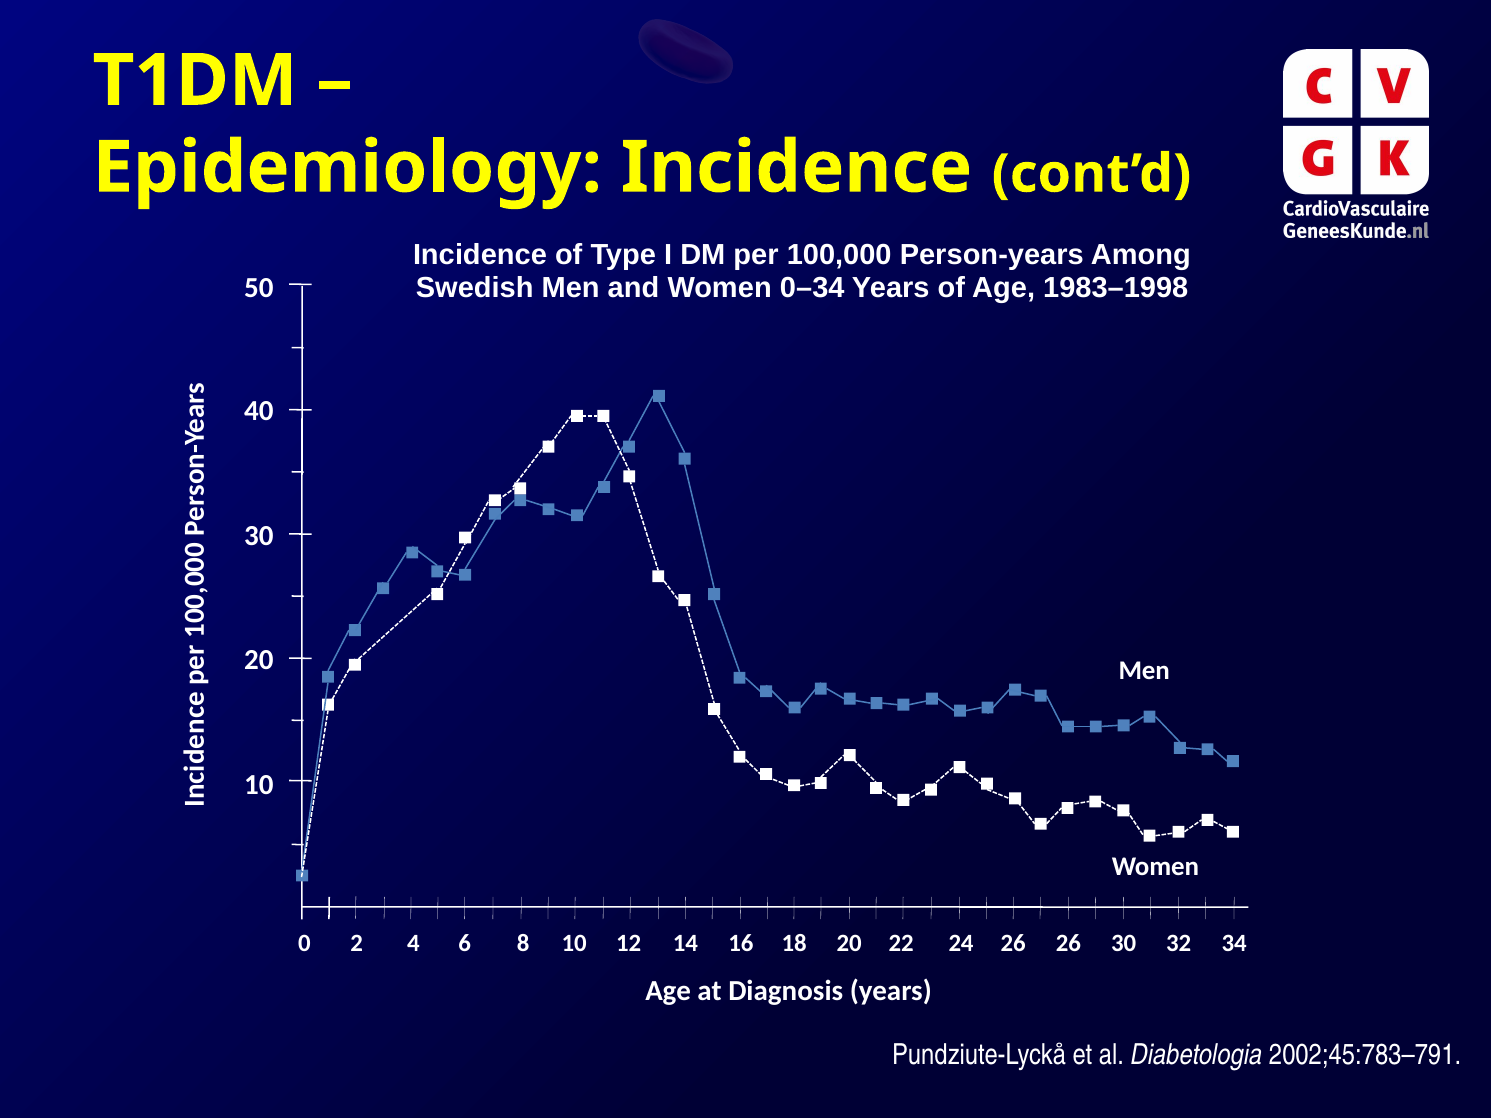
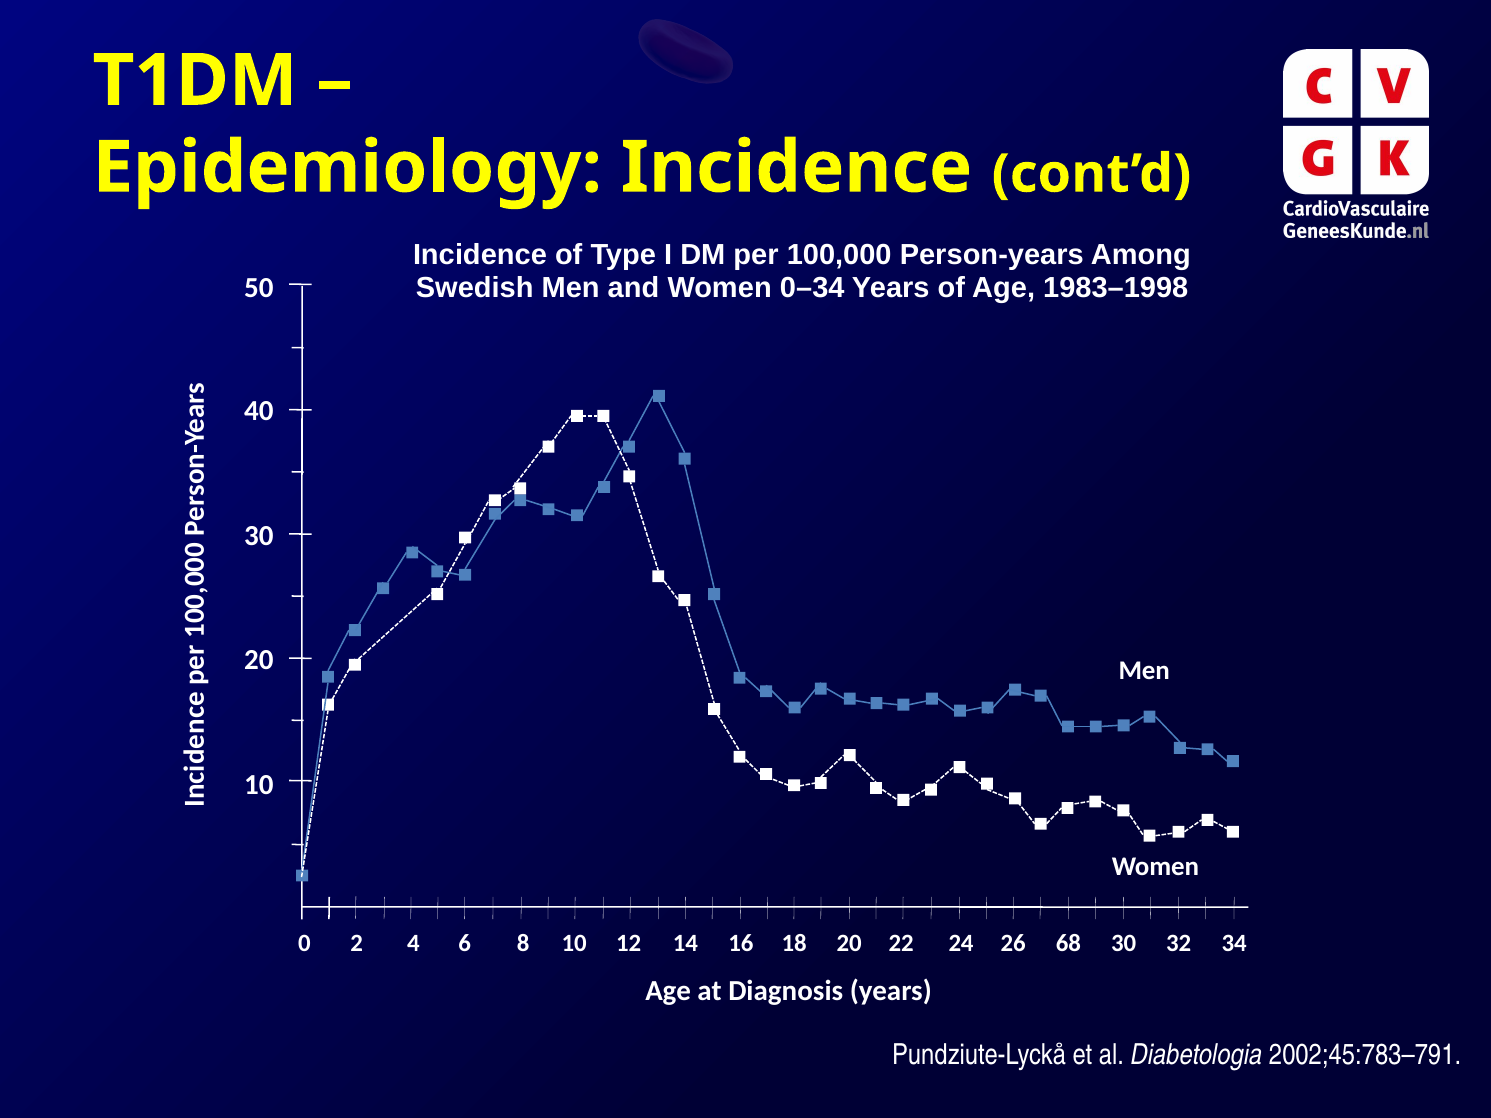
26 26: 26 -> 68
